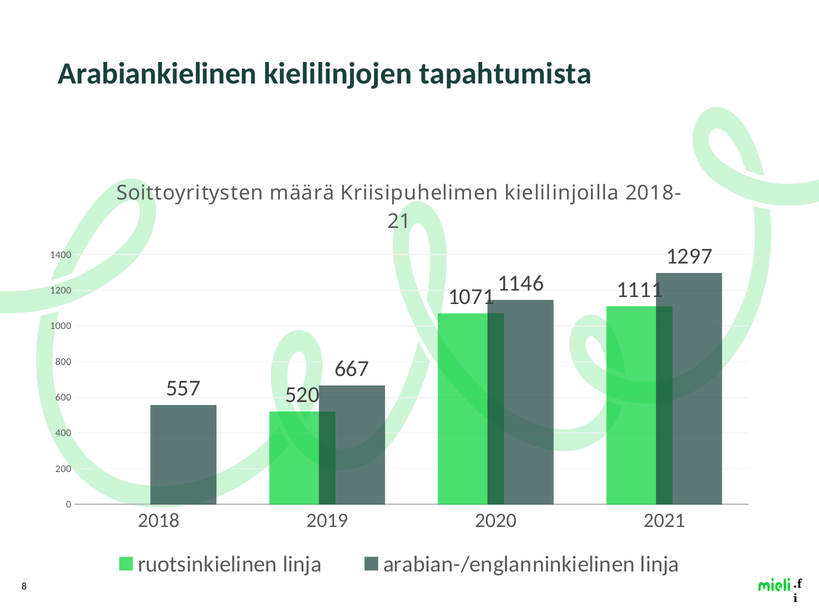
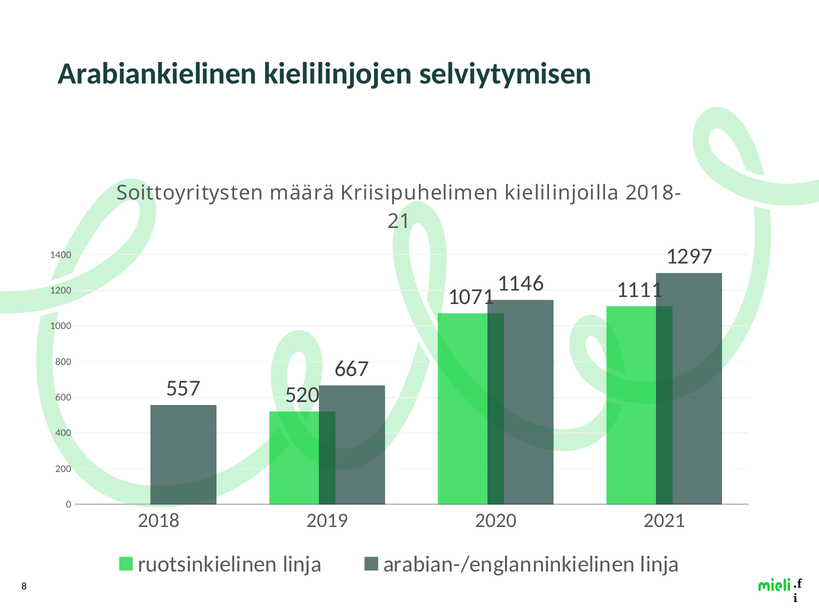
tapahtumista: tapahtumista -> selviytymisen
